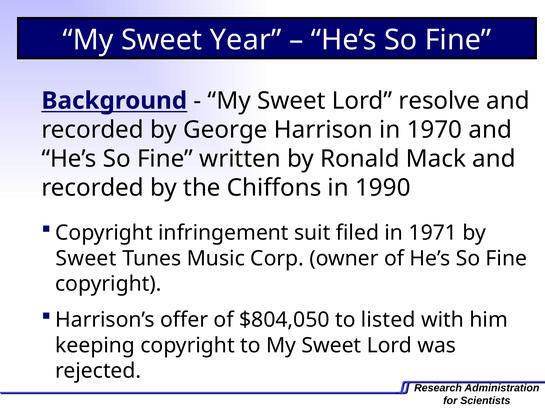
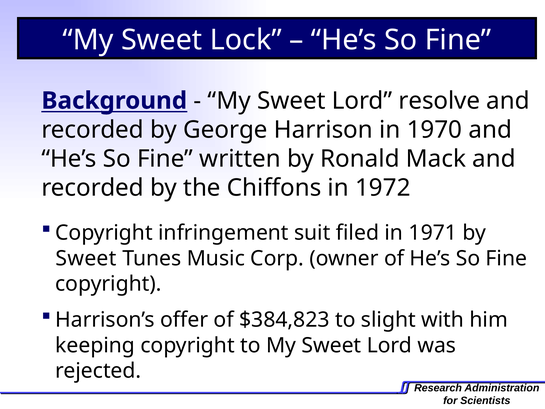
Year: Year -> Lock
1990: 1990 -> 1972
$804,050: $804,050 -> $384,823
listed: listed -> slight
